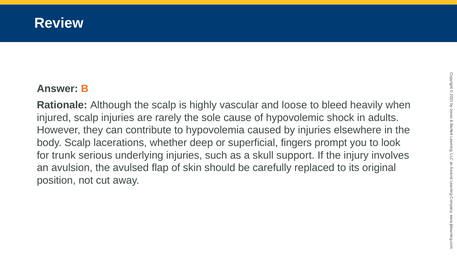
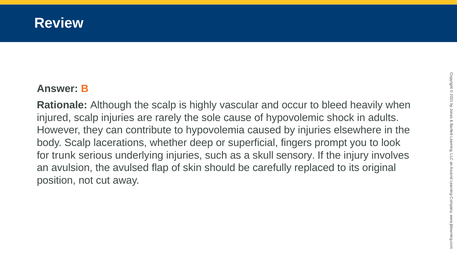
loose: loose -> occur
support: support -> sensory
